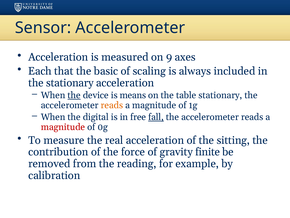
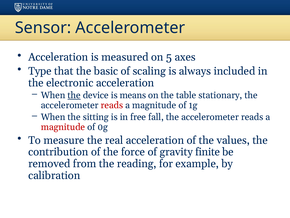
9: 9 -> 5
Each: Each -> Type
the stationary: stationary -> electronic
reads at (112, 105) colour: orange -> red
digital: digital -> sitting
fall underline: present -> none
sitting: sitting -> values
